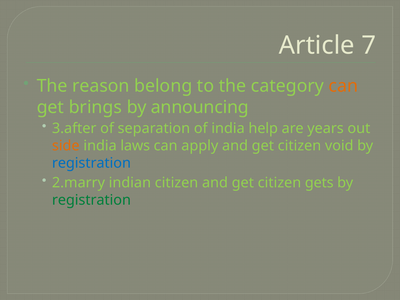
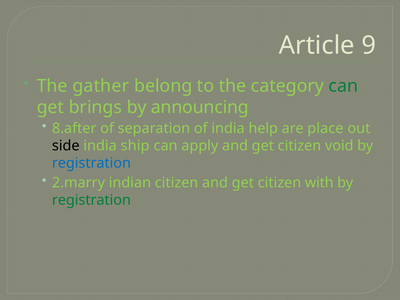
7: 7 -> 9
reason: reason -> gather
can at (343, 86) colour: orange -> green
3.after: 3.after -> 8.after
years: years -> place
side colour: orange -> black
laws: laws -> ship
gets: gets -> with
